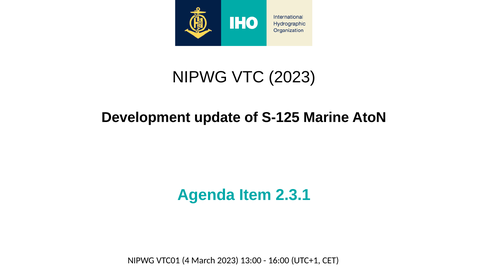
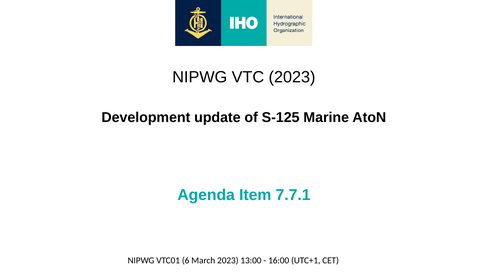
2.3.1: 2.3.1 -> 7.7.1
4: 4 -> 6
